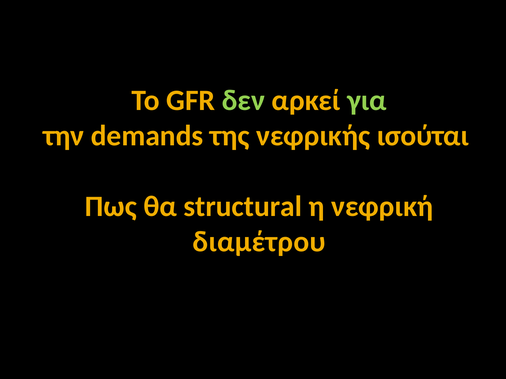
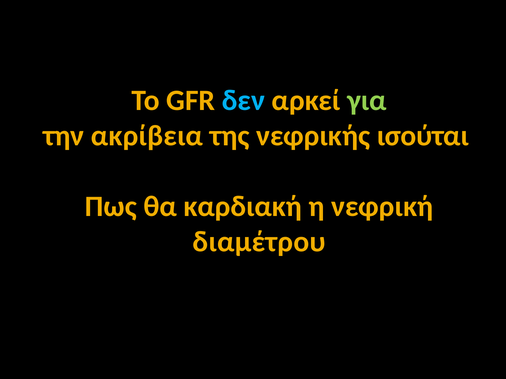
δεν colour: light green -> light blue
demands: demands -> ακρίβεια
structural: structural -> καρδιακή
